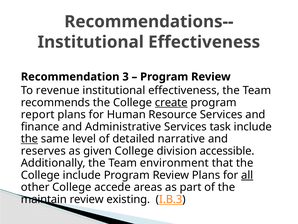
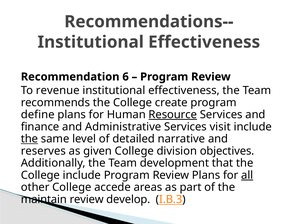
3: 3 -> 6
create underline: present -> none
report: report -> define
Resource underline: none -> present
task: task -> visit
accessible: accessible -> objectives
environment: environment -> development
existing: existing -> develop
